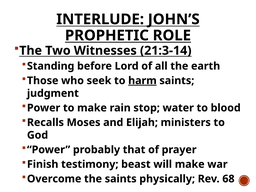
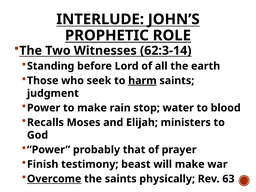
21:3-14: 21:3-14 -> 62:3-14
Overcome underline: none -> present
68: 68 -> 63
